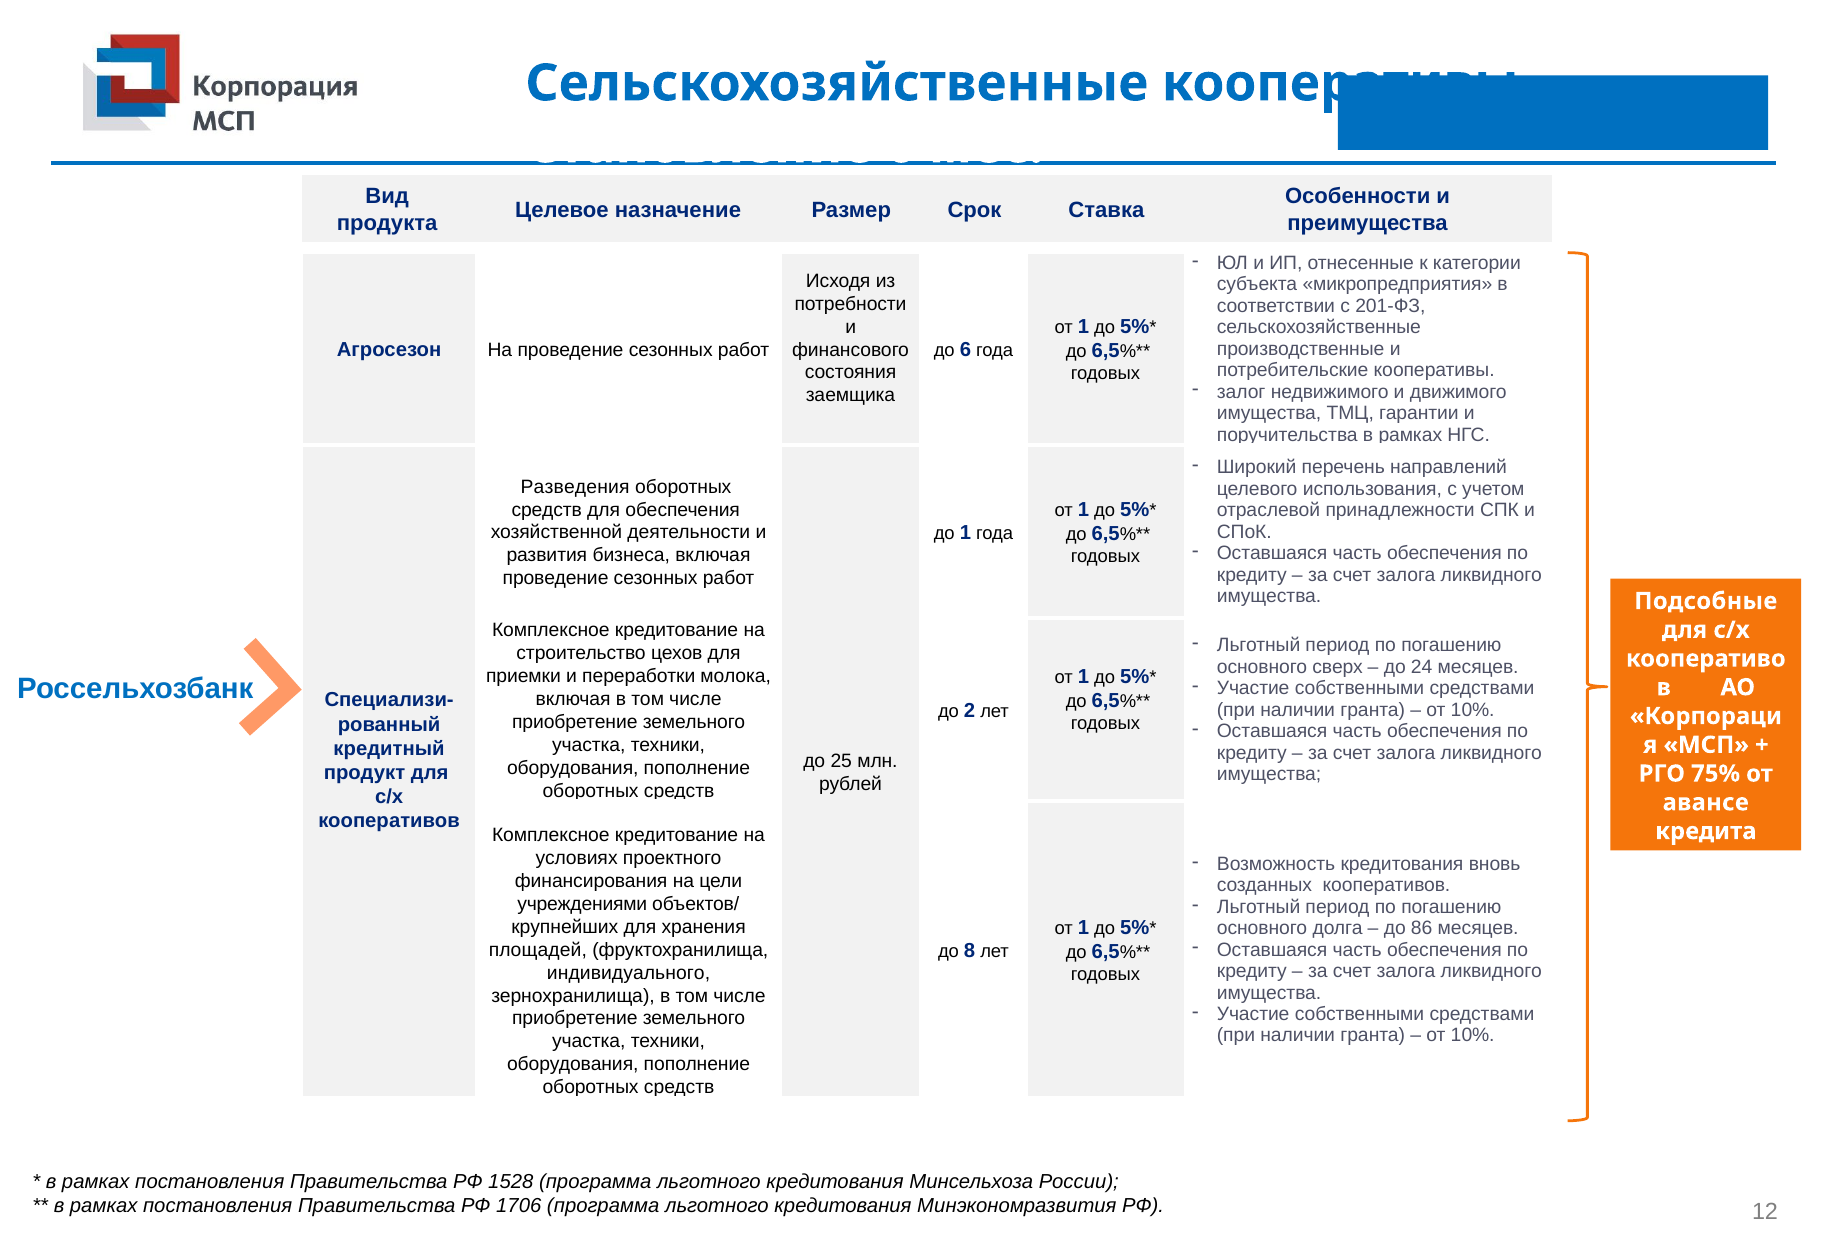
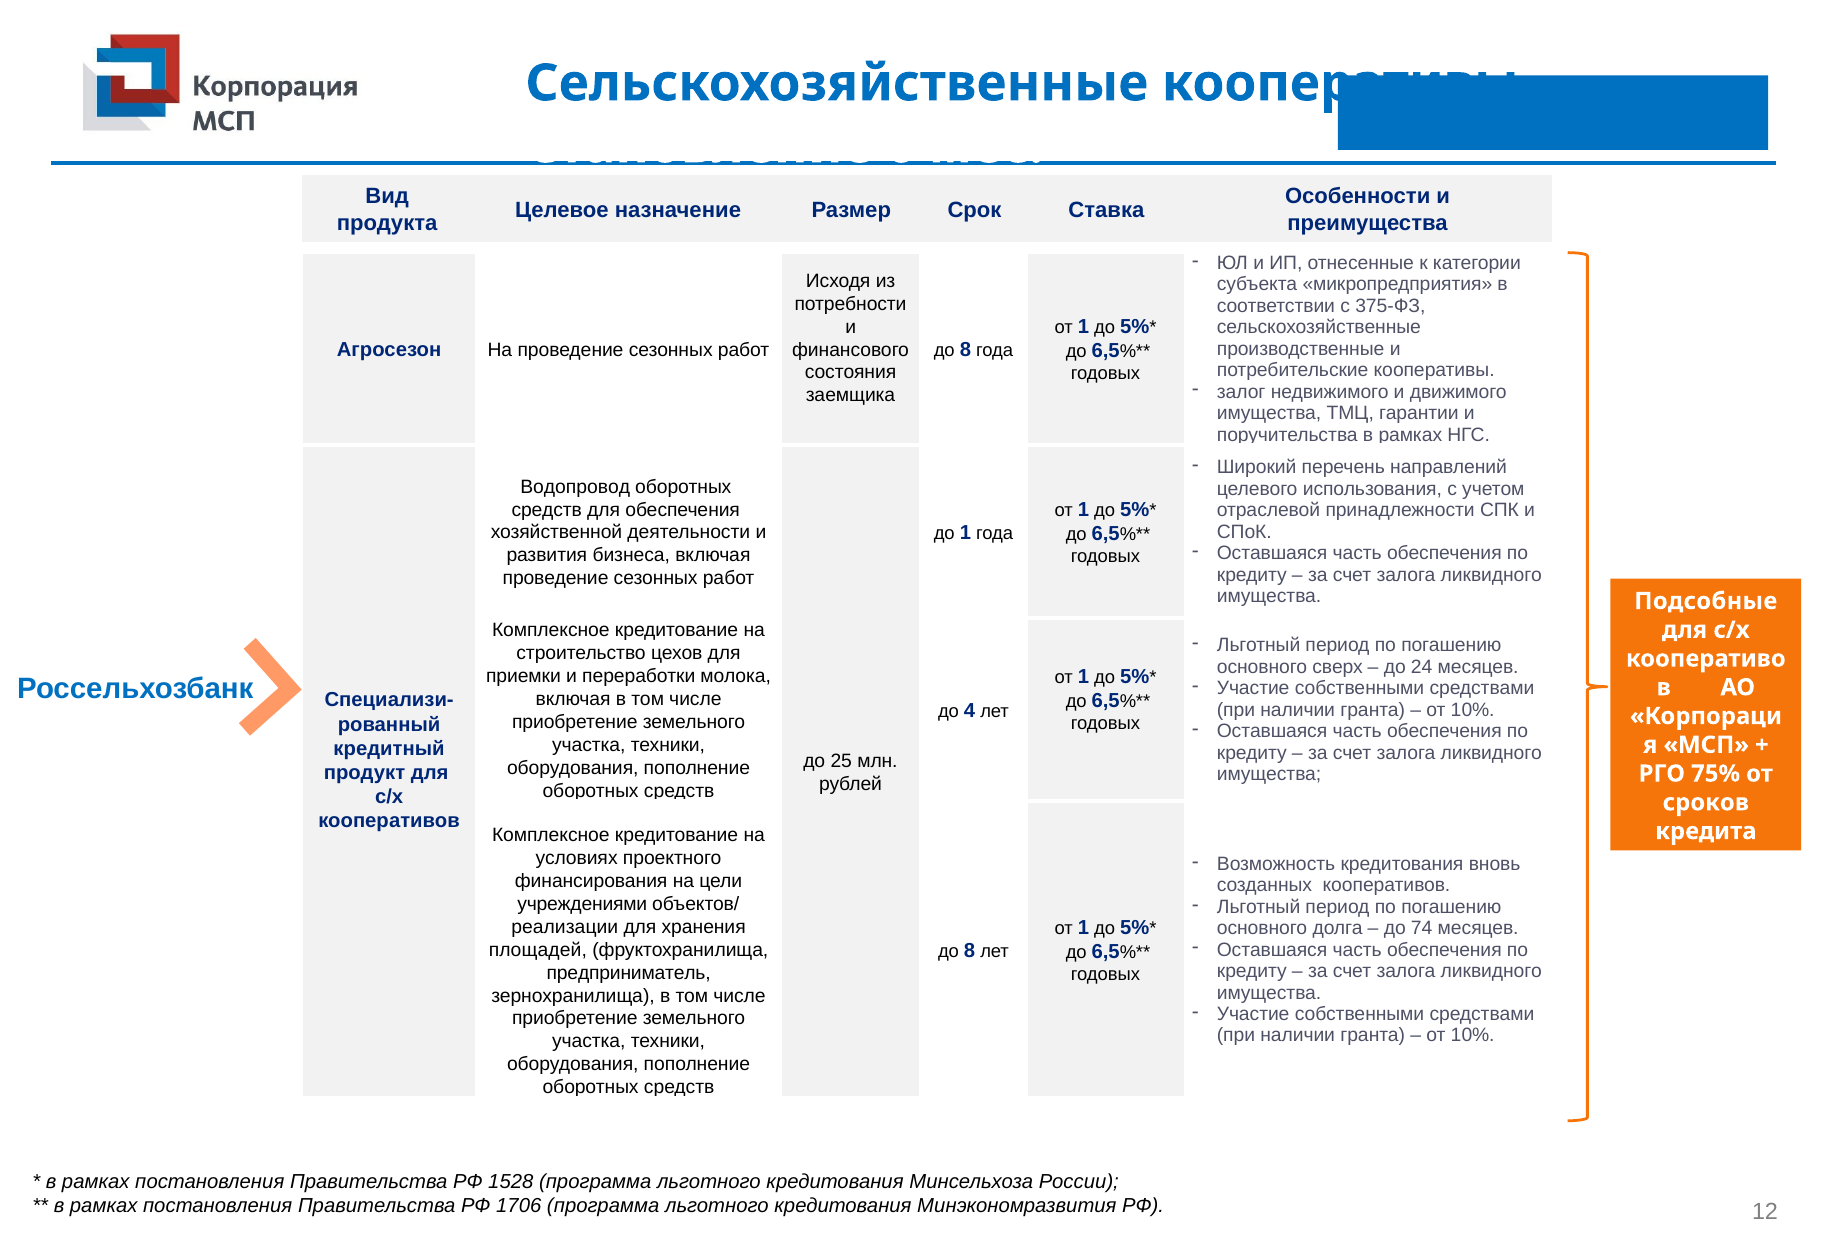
201-ФЗ: 201-ФЗ -> 375-ФЗ
6 at (965, 350): 6 -> 8
Разведения: Разведения -> Водопровод
2: 2 -> 4
авансе: авансе -> сроков
крупнейших: крупнейших -> реализации
86: 86 -> 74
индивидуального: индивидуального -> предприниматель
